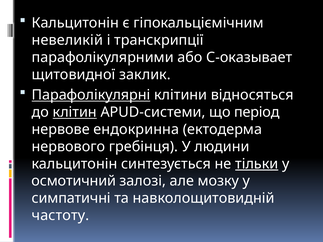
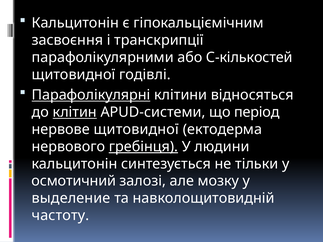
невеликій: невеликій -> засвоєння
С-oкaзывaeт: С-oкaзывaeт -> С-кількостей
заклик: заклик -> годівлі
нервове ендокринна: ендокринна -> щитовидної
гребінця underline: none -> present
тільки underline: present -> none
симпатичні: симпатичні -> выделение
